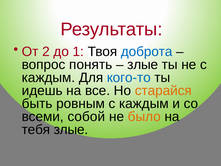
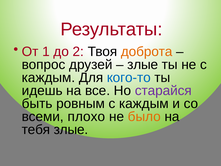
2: 2 -> 1
1: 1 -> 2
доброта colour: blue -> orange
понять: понять -> друзей
старайся colour: orange -> purple
собой: собой -> плохо
